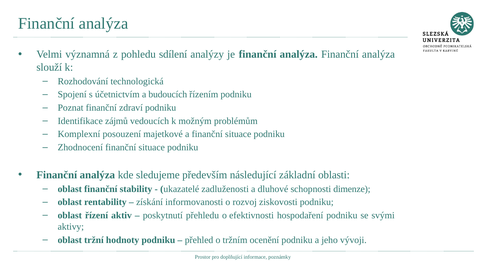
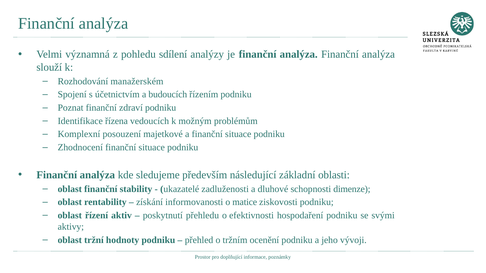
technologická: technologická -> manažerském
zájmů: zájmů -> řízena
rozvoj: rozvoj -> matice
